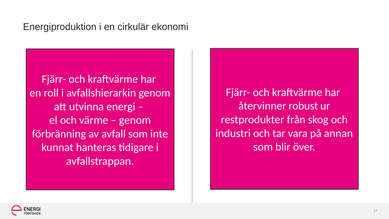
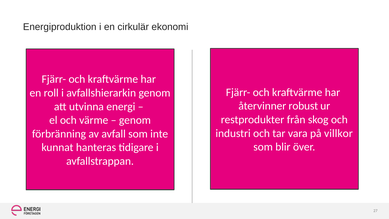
annan: annan -> villkor
